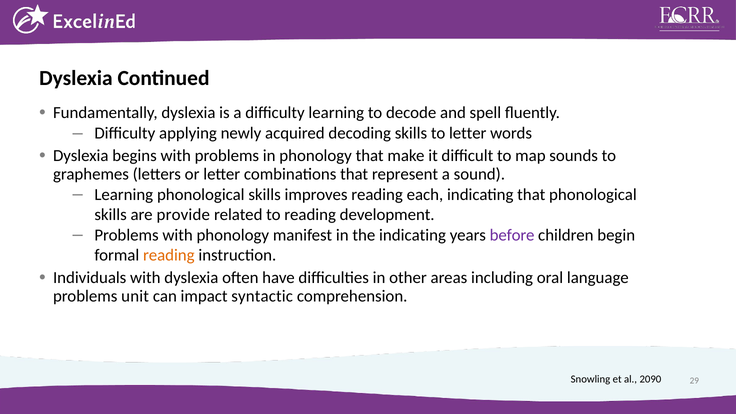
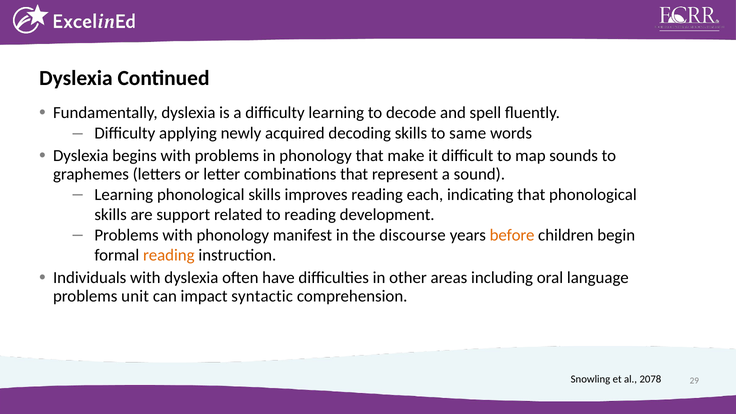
to letter: letter -> same
provide: provide -> support
the indicating: indicating -> discourse
before colour: purple -> orange
2090: 2090 -> 2078
